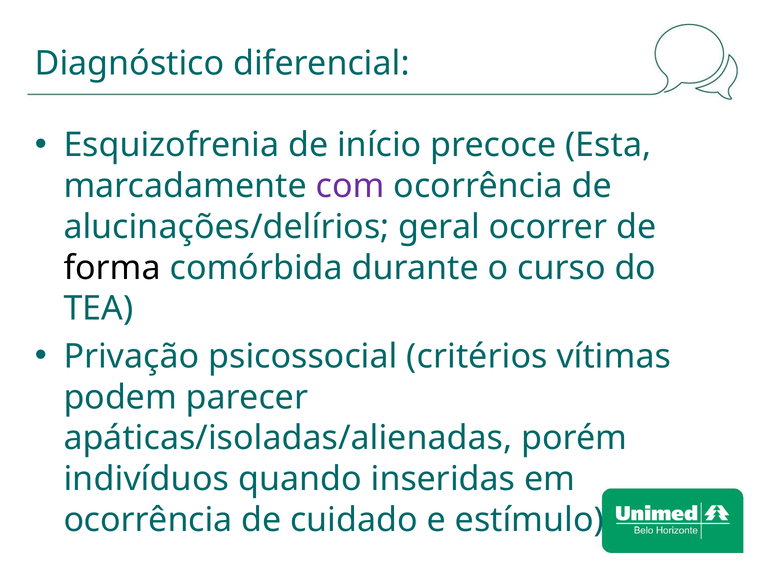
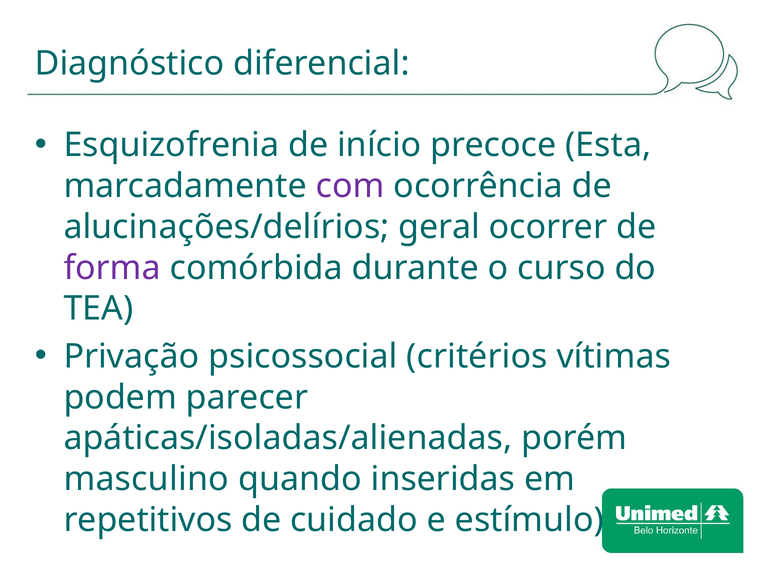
forma colour: black -> purple
indivíduos: indivíduos -> masculino
ocorrência at (148, 520): ocorrência -> repetitivos
